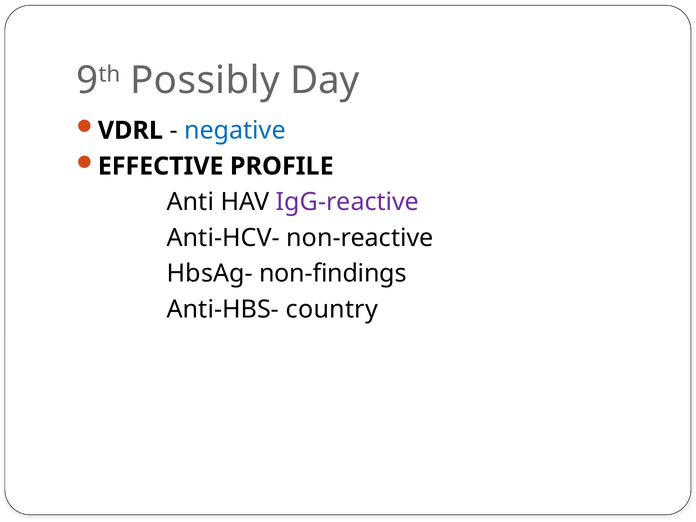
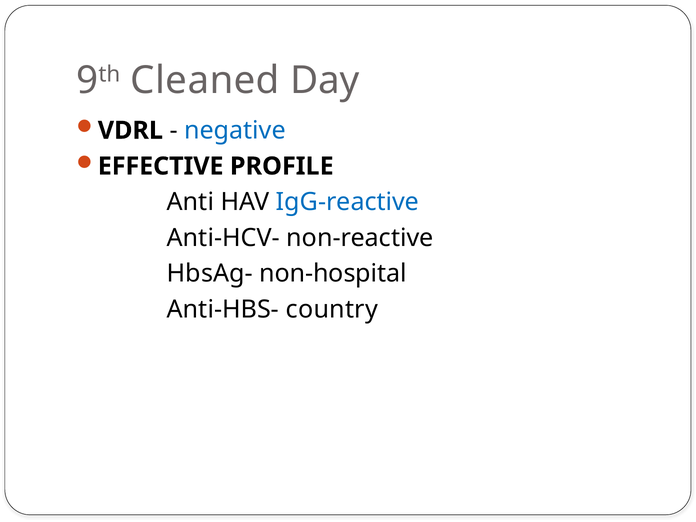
Possibly: Possibly -> Cleaned
IgG-reactive colour: purple -> blue
non-findings: non-findings -> non-hospital
